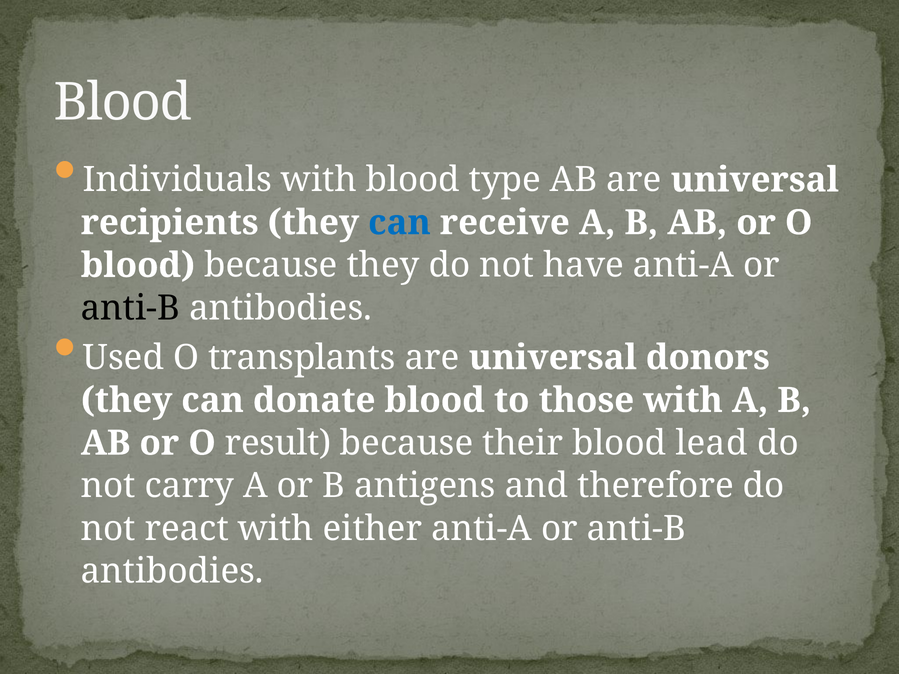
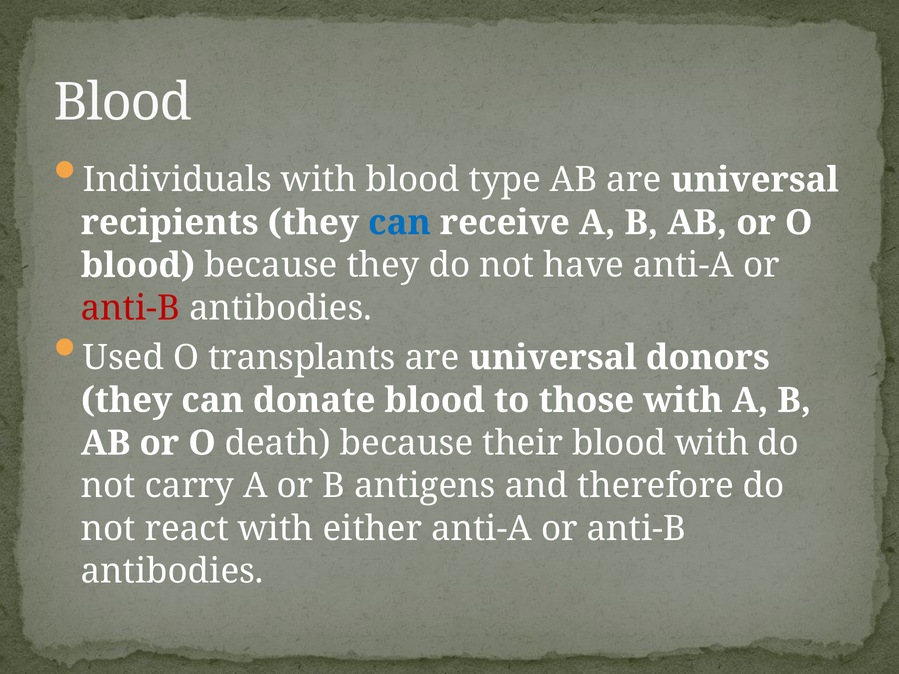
anti-B at (130, 308) colour: black -> red
result: result -> death
blood lead: lead -> with
